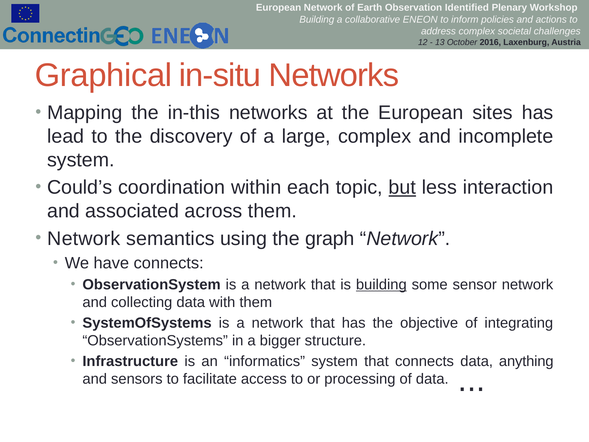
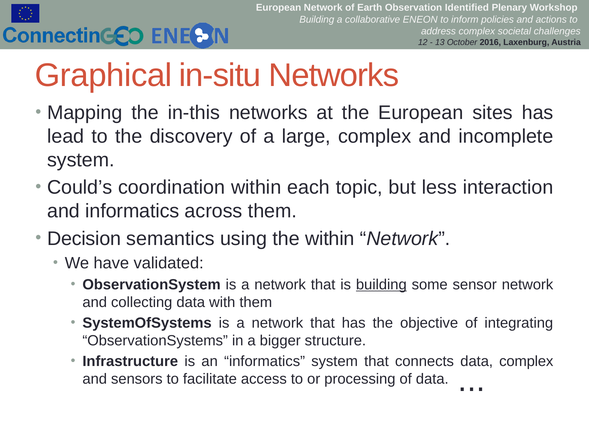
but underline: present -> none
and associated: associated -> informatics
Network at (84, 238): Network -> Decision
the graph: graph -> within
have connects: connects -> validated
data anything: anything -> complex
